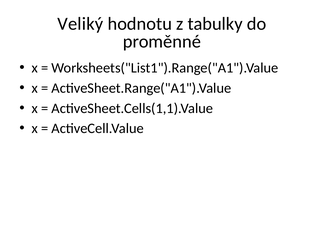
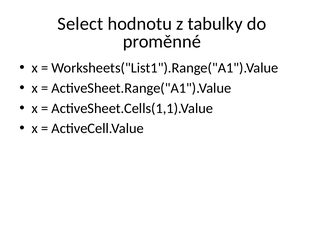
Veliký: Veliký -> Select
